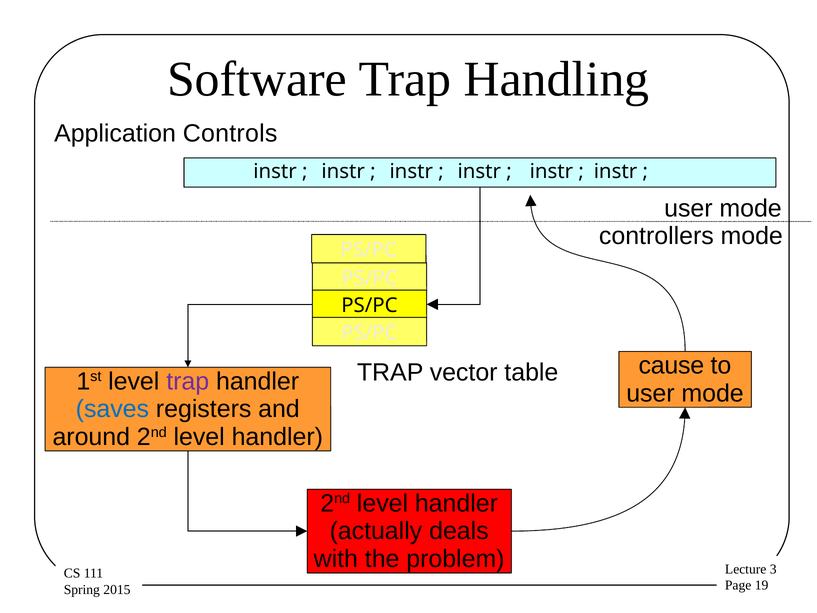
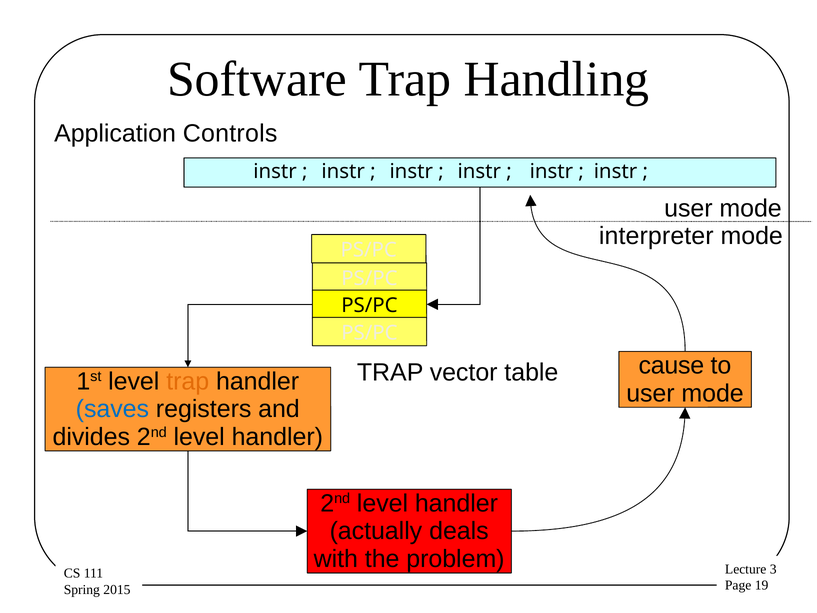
controllers: controllers -> interpreter
trap at (188, 381) colour: purple -> orange
around: around -> divides
